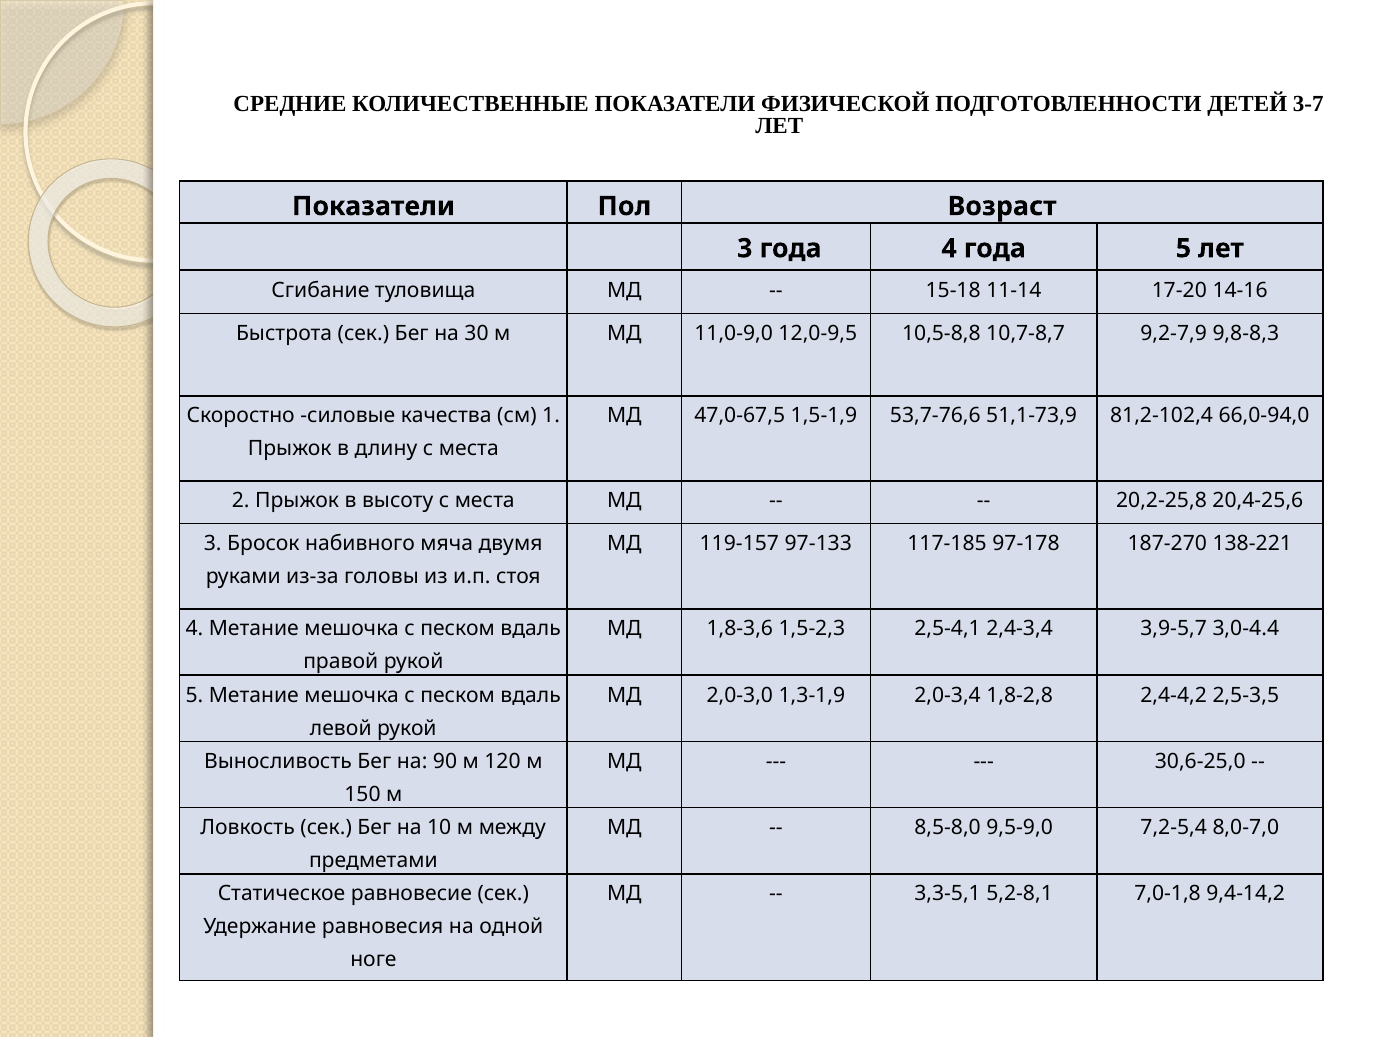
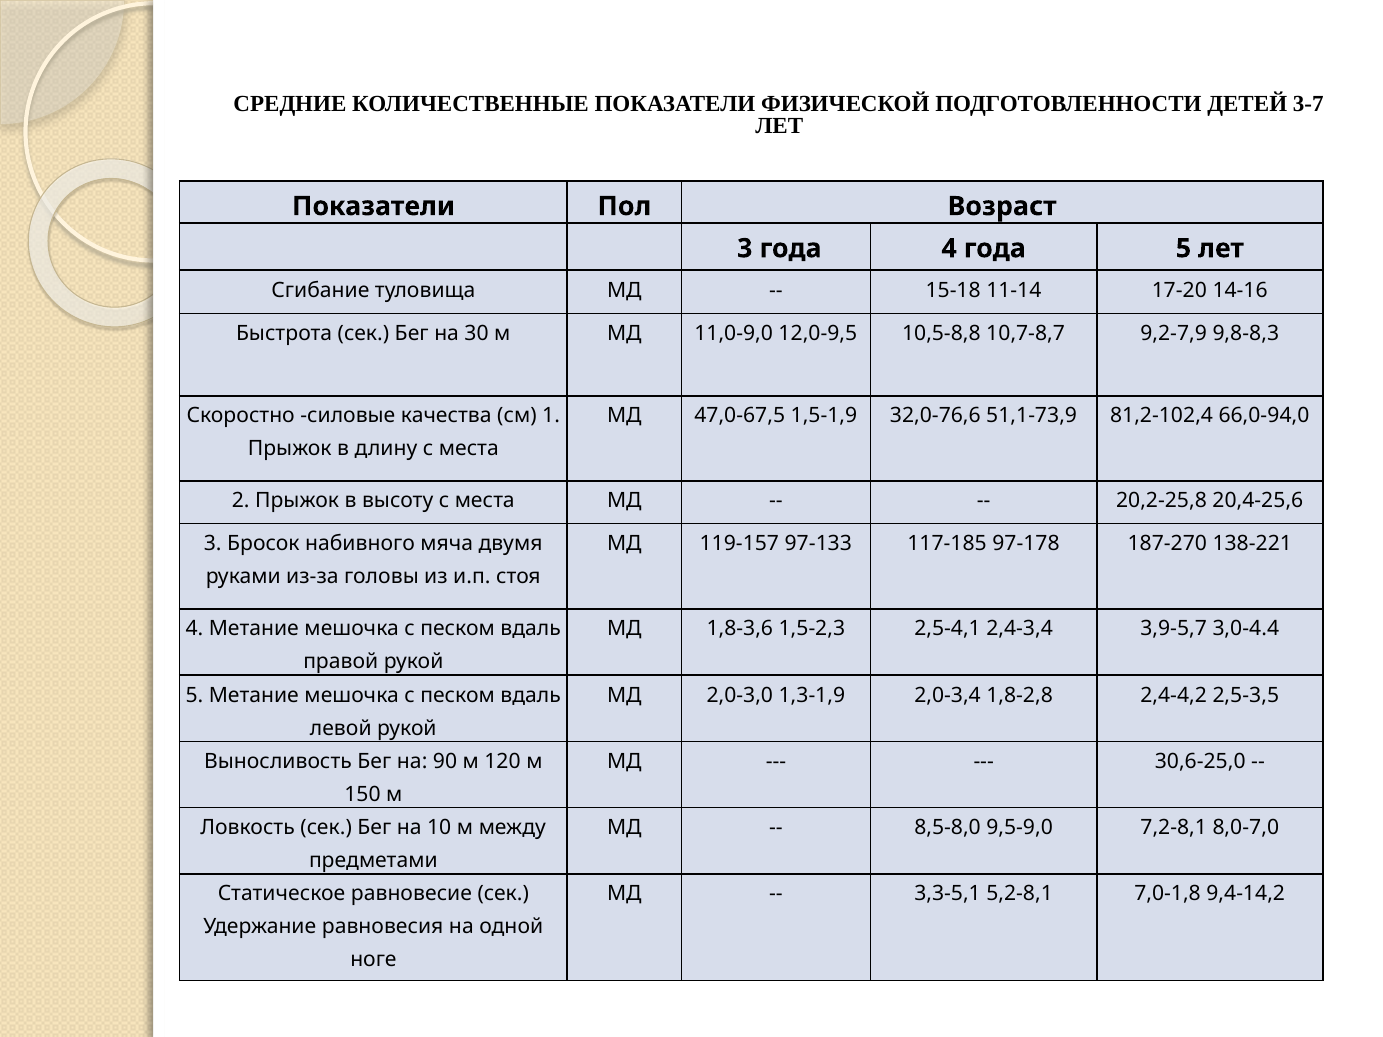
53,7-76,6: 53,7-76,6 -> 32,0-76,6
7,2-5,4: 7,2-5,4 -> 7,2-8,1
